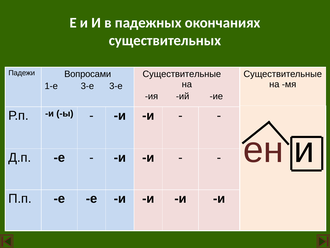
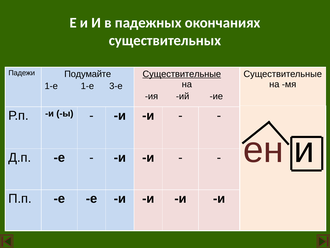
Вопросами: Вопросами -> Подумайте
Существительные at (182, 74) underline: none -> present
1-е 3-е: 3-е -> 1-е
